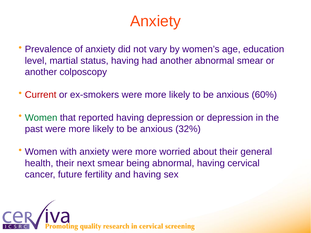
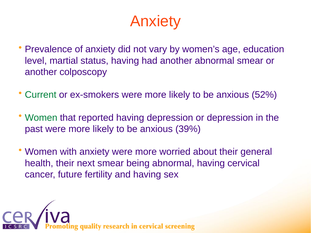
Current colour: red -> green
60%: 60% -> 52%
32%: 32% -> 39%
